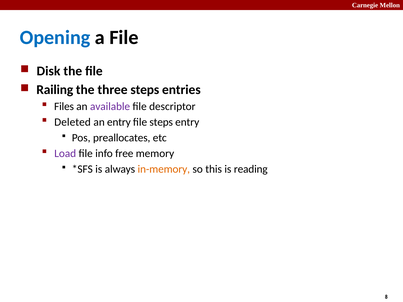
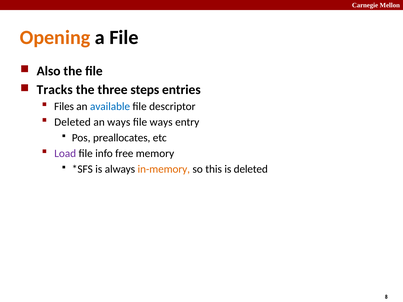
Opening colour: blue -> orange
Disk: Disk -> Also
Railing: Railing -> Tracks
available colour: purple -> blue
an entry: entry -> ways
file steps: steps -> ways
is reading: reading -> deleted
